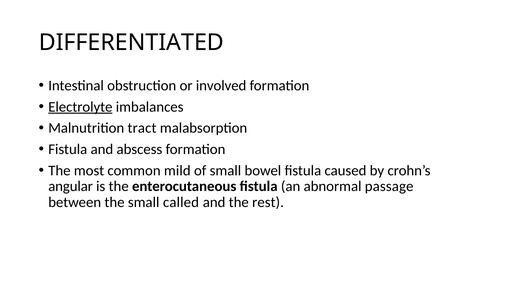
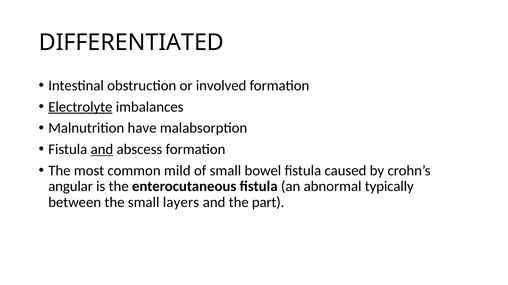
tract: tract -> have
and at (102, 150) underline: none -> present
passage: passage -> typically
called: called -> layers
rest: rest -> part
